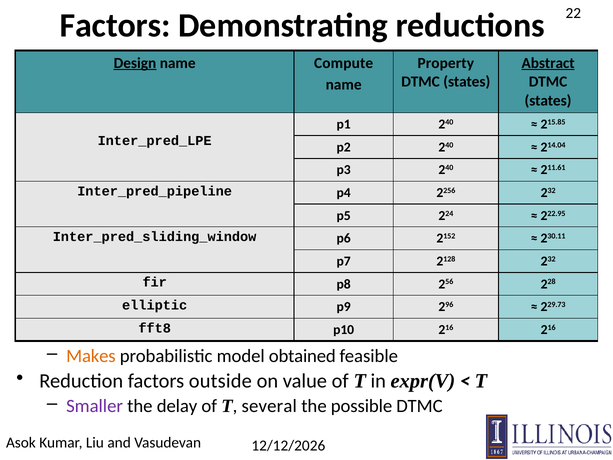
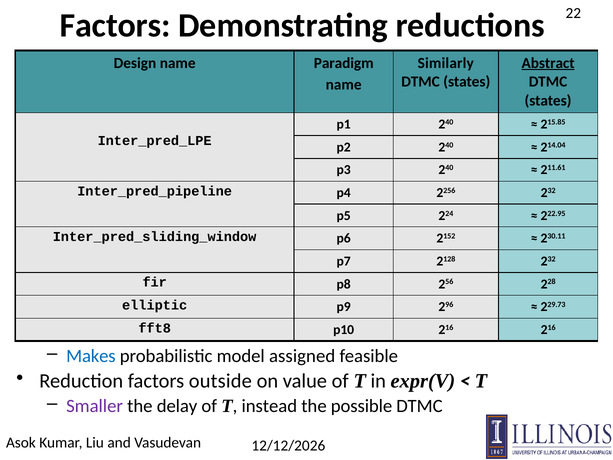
Design underline: present -> none
Compute: Compute -> Paradigm
Property: Property -> Similarly
Makes colour: orange -> blue
obtained: obtained -> assigned
several: several -> instead
